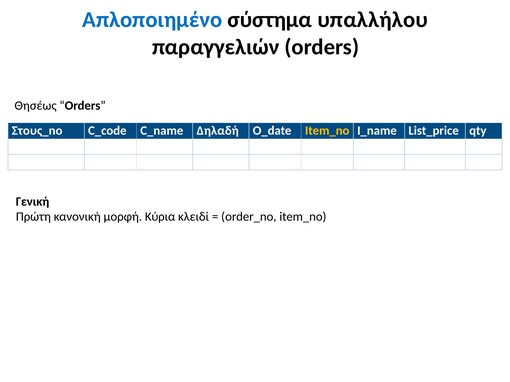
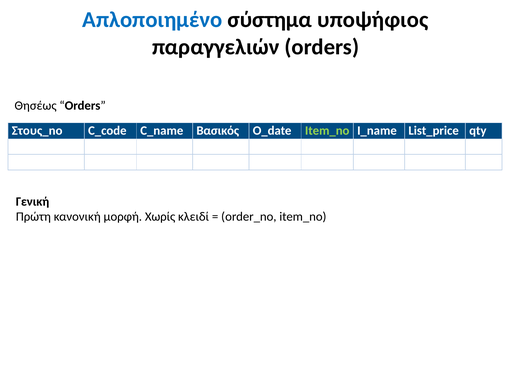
υπαλλήλου: υπαλλήλου -> υποψήφιος
Δηλαδή: Δηλαδή -> Βασικός
Item_no at (327, 131) colour: yellow -> light green
Κύρια: Κύρια -> Χωρίς
